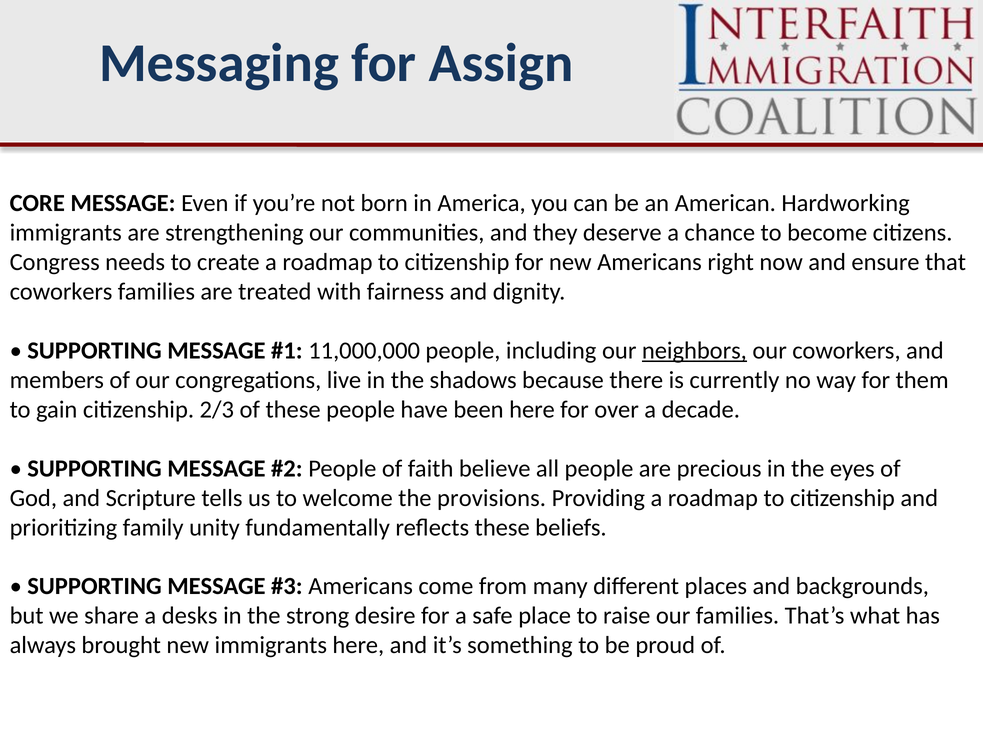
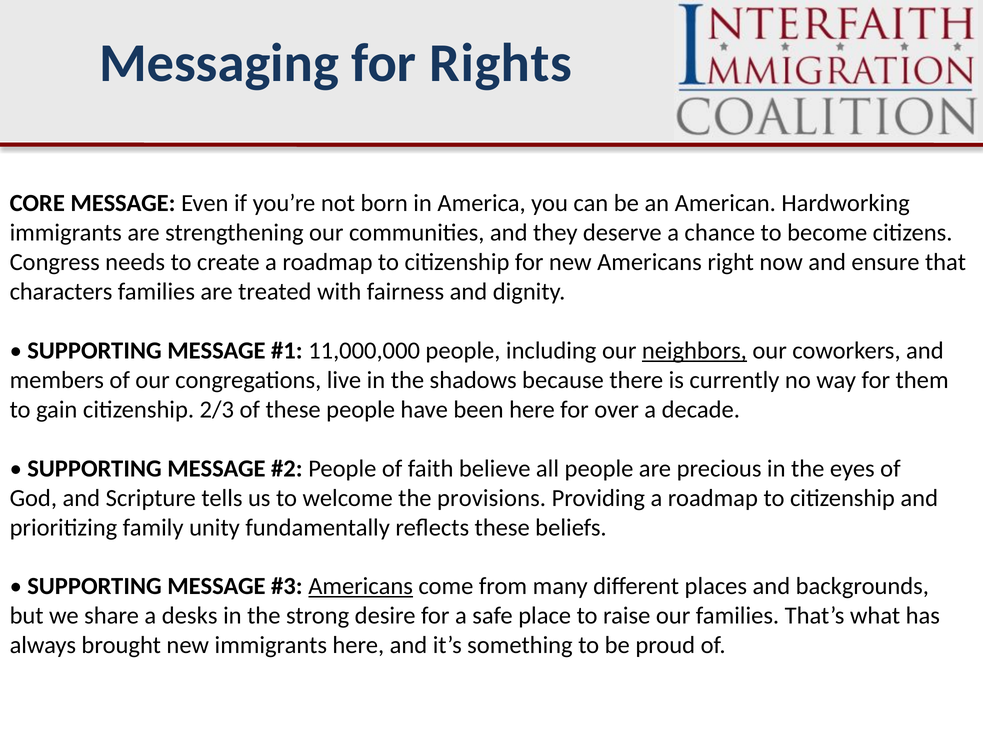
Assign: Assign -> Rights
coworkers at (61, 292): coworkers -> characters
Americans at (361, 587) underline: none -> present
